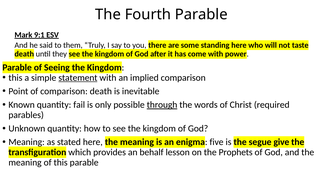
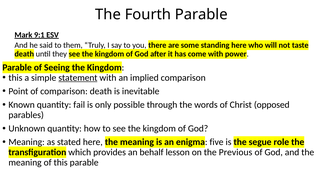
through underline: present -> none
required: required -> opposed
give: give -> role
Prophets: Prophets -> Previous
